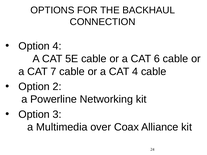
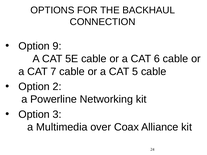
Option 4: 4 -> 9
CAT 4: 4 -> 5
